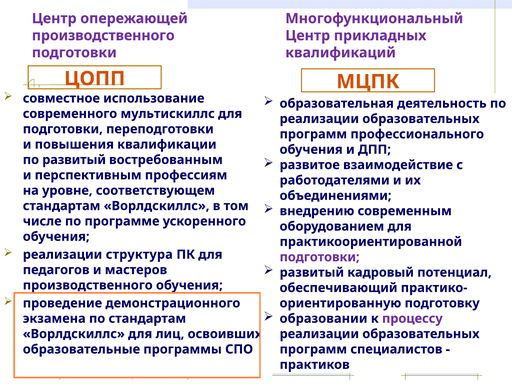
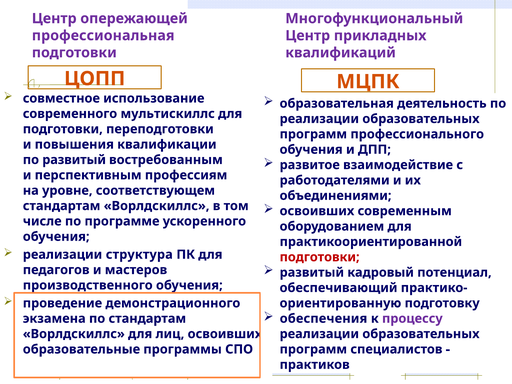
производственного at (103, 36): производственного -> профессиональная
внедрению at (317, 211): внедрению -> освоивших
подготовки at (320, 257) colour: purple -> red
образовании: образовании -> обеспечения
